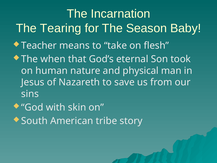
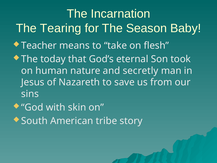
when: when -> today
physical: physical -> secretly
